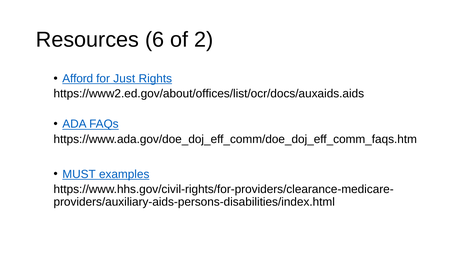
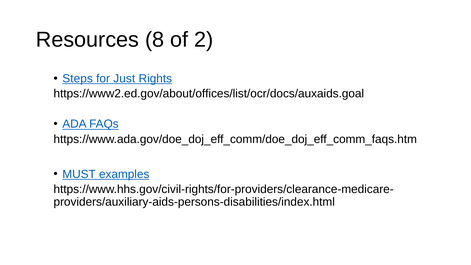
6: 6 -> 8
Afford: Afford -> Steps
https://www2.ed.gov/about/offices/list/ocr/docs/auxaids.aids: https://www2.ed.gov/about/offices/list/ocr/docs/auxaids.aids -> https://www2.ed.gov/about/offices/list/ocr/docs/auxaids.goal
